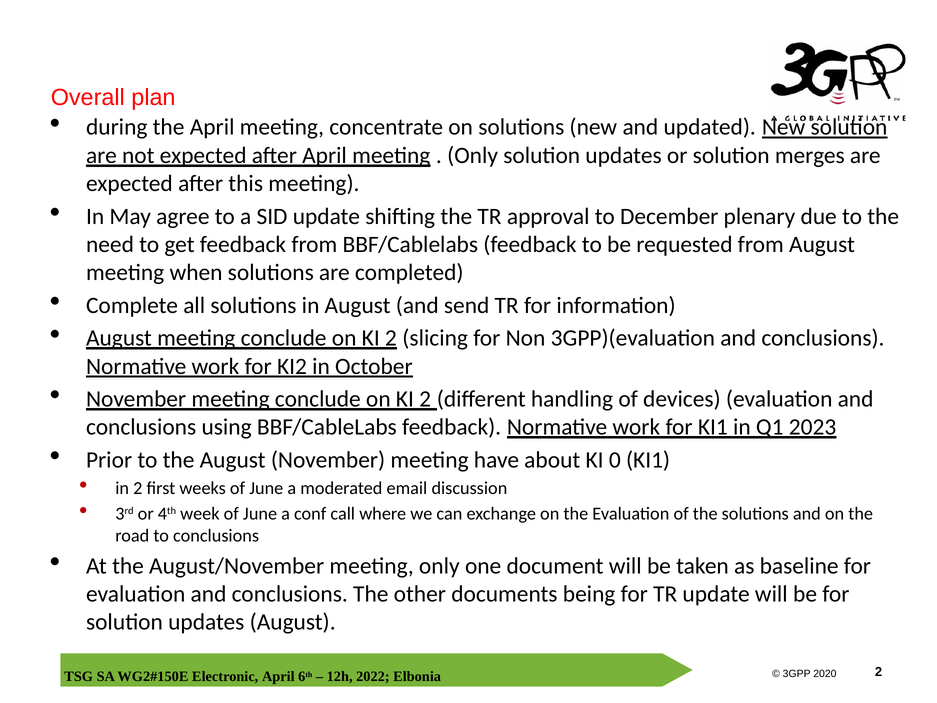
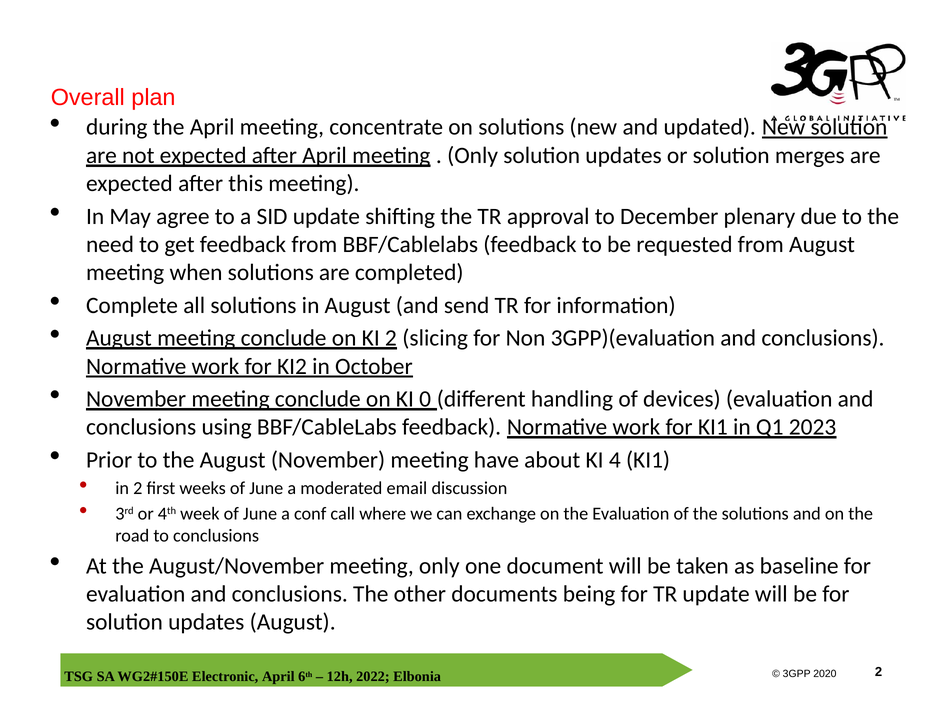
2 at (425, 399): 2 -> 0
0: 0 -> 4
